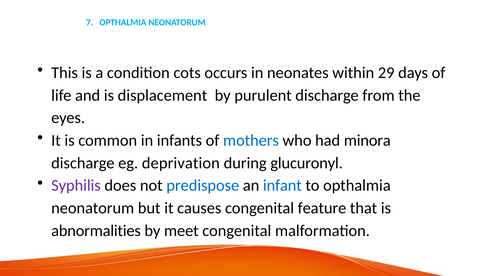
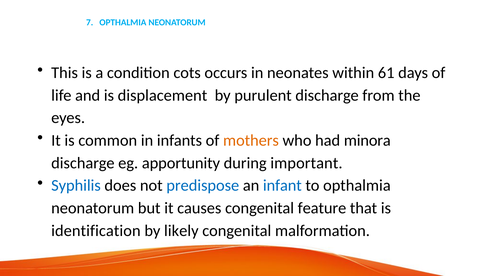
29: 29 -> 61
mothers colour: blue -> orange
deprivation: deprivation -> apportunity
glucuronyl: glucuronyl -> important
Syphilis colour: purple -> blue
abnormalities: abnormalities -> identification
meet: meet -> likely
